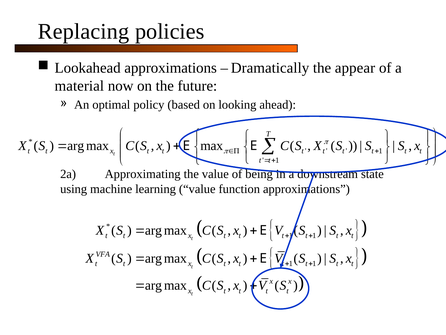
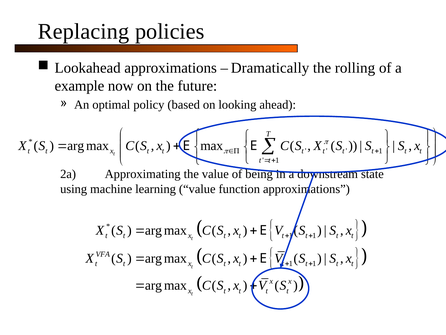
appear: appear -> rolling
material: material -> example
